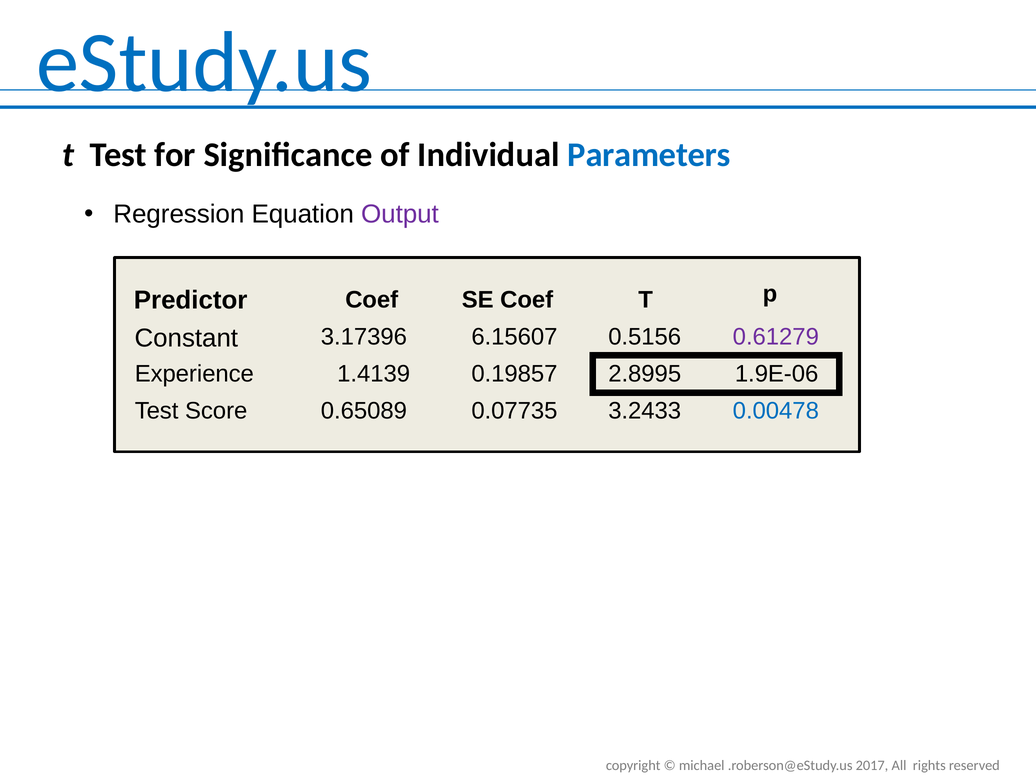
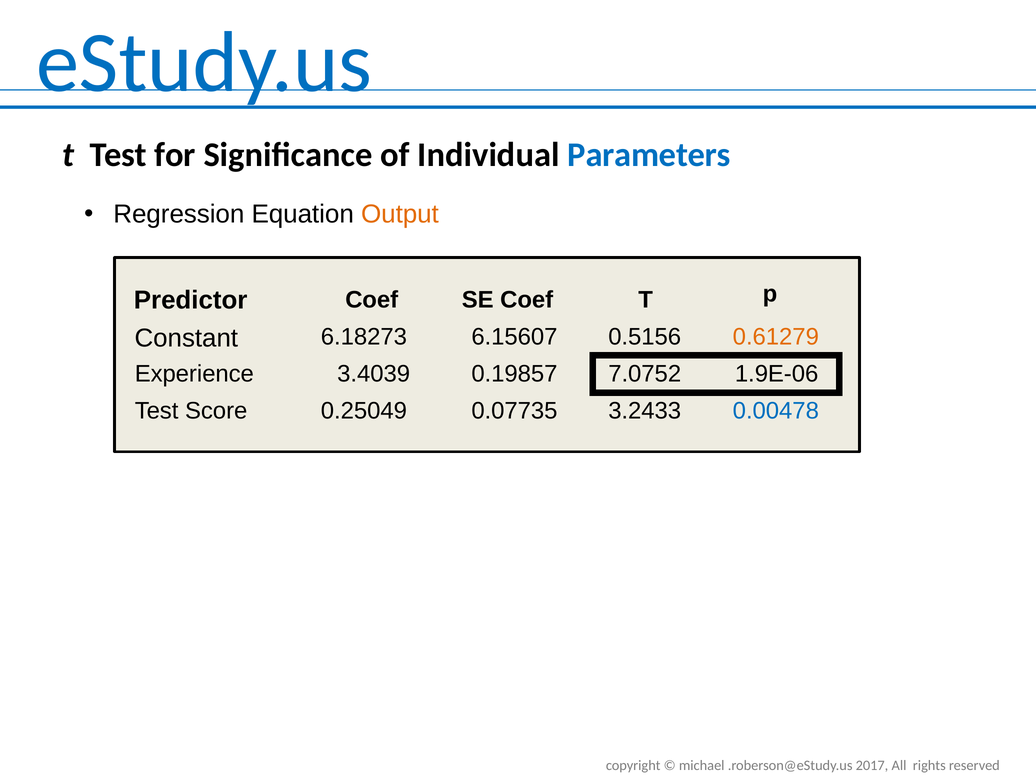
Output colour: purple -> orange
3.17396: 3.17396 -> 6.18273
0.61279 colour: purple -> orange
1.4139: 1.4139 -> 3.4039
2.8995: 2.8995 -> 7.0752
0.65089: 0.65089 -> 0.25049
